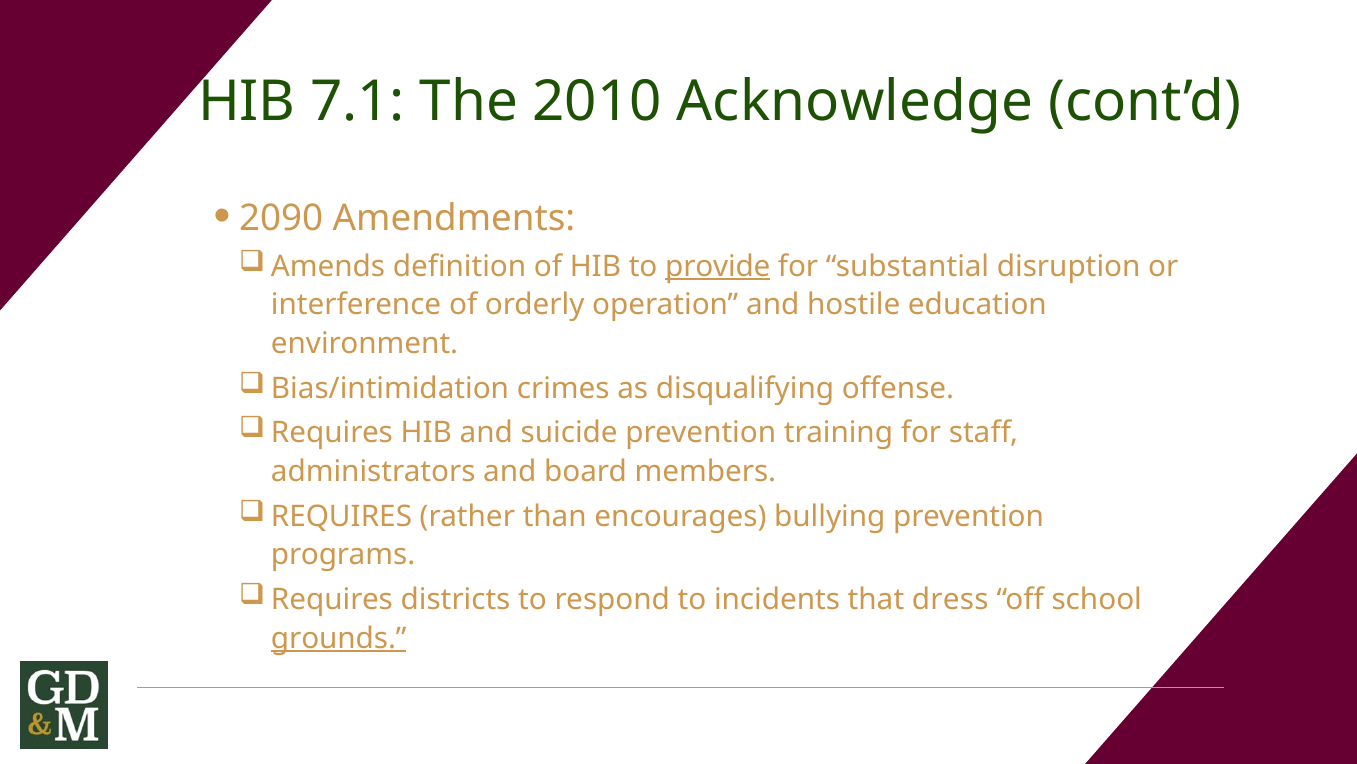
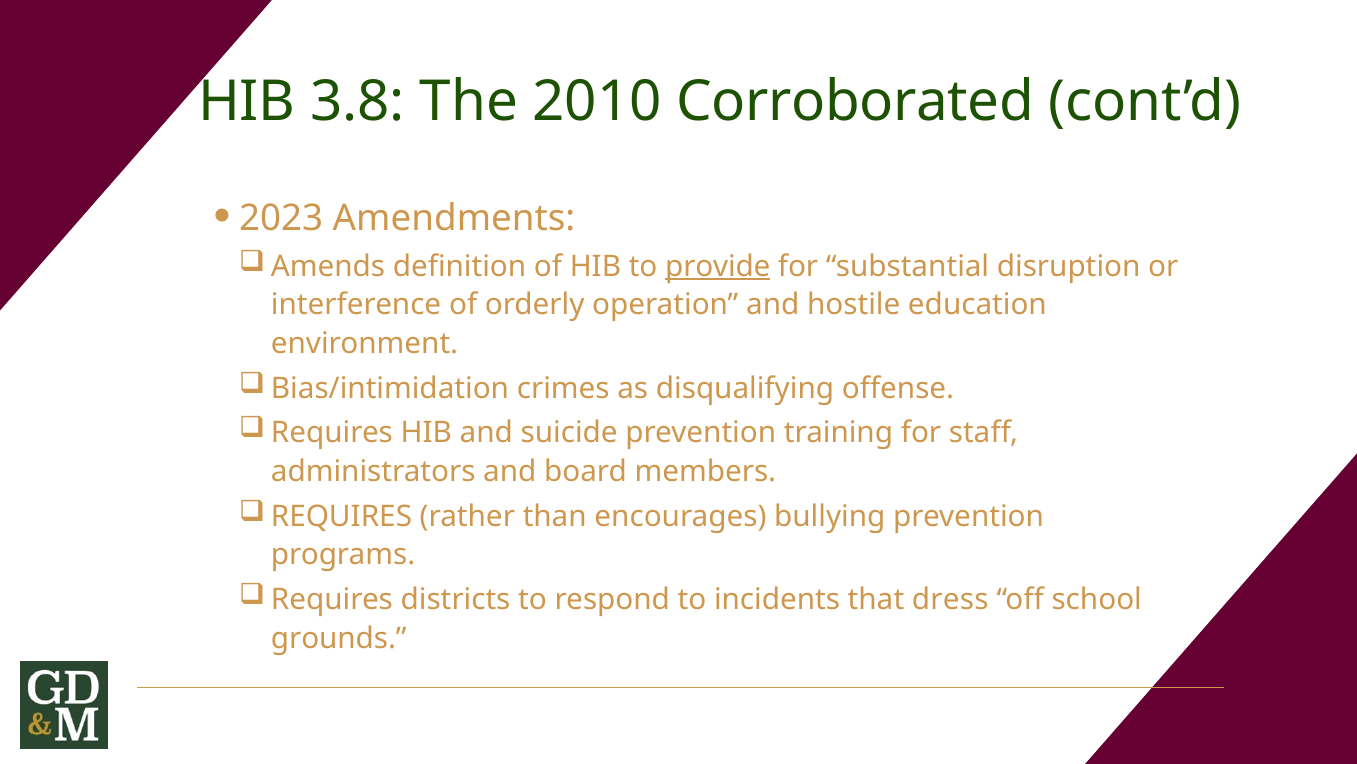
7.1: 7.1 -> 3.8
Acknowledge: Acknowledge -> Corroborated
2090: 2090 -> 2023
grounds underline: present -> none
